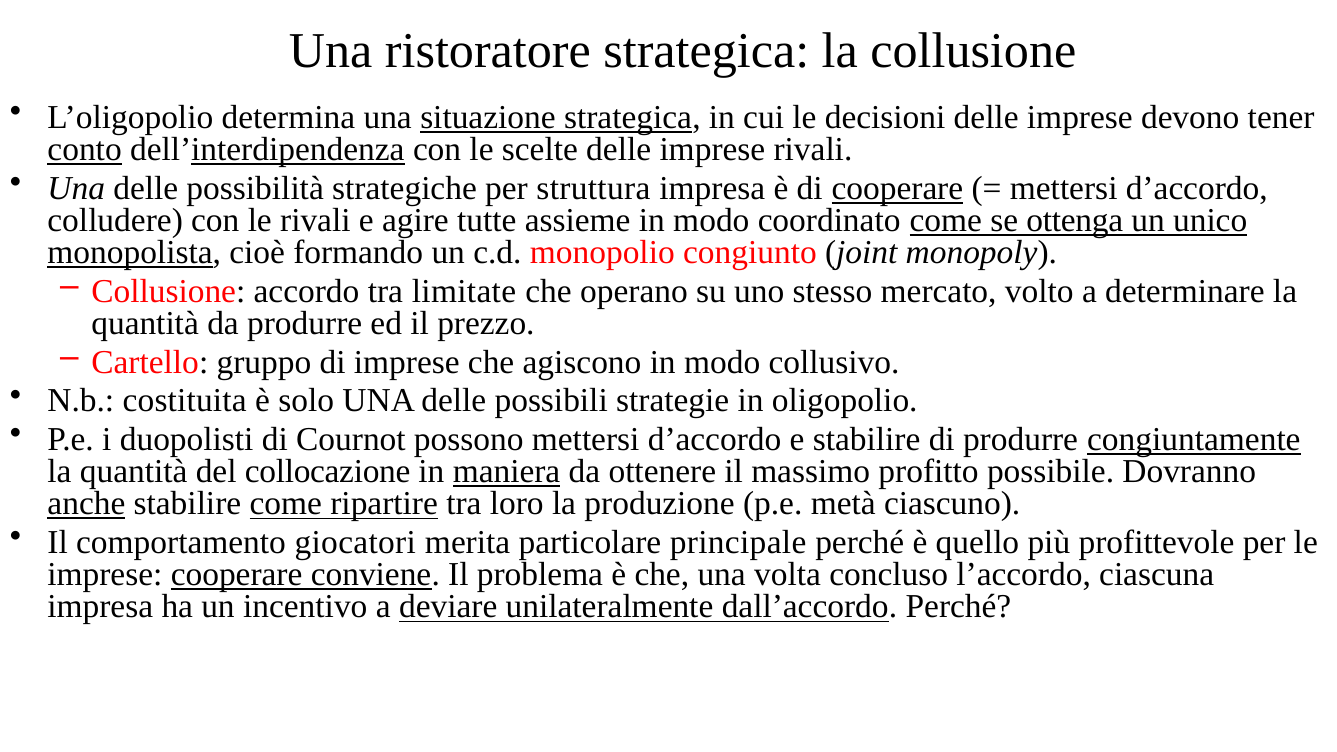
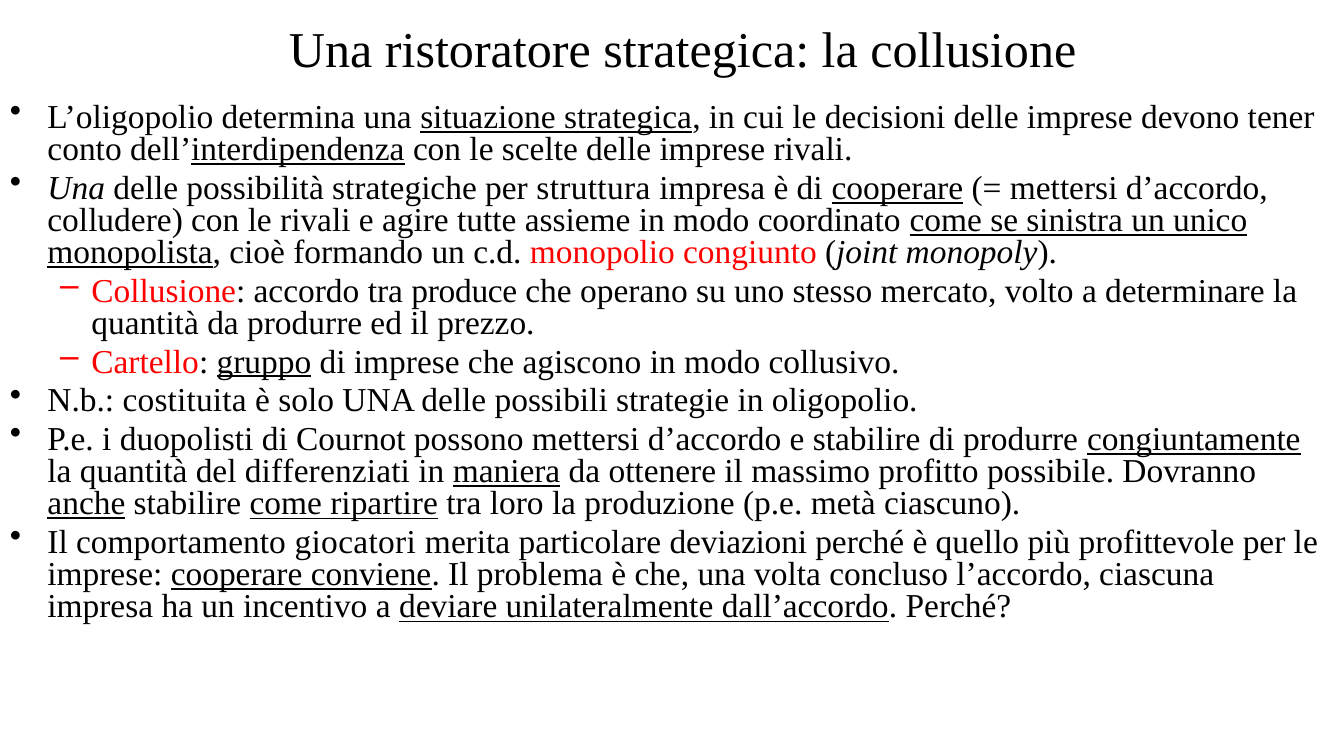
conto underline: present -> none
ottenga: ottenga -> sinistra
limitate: limitate -> produce
gruppo underline: none -> present
collocazione: collocazione -> differenziati
principale: principale -> deviazioni
